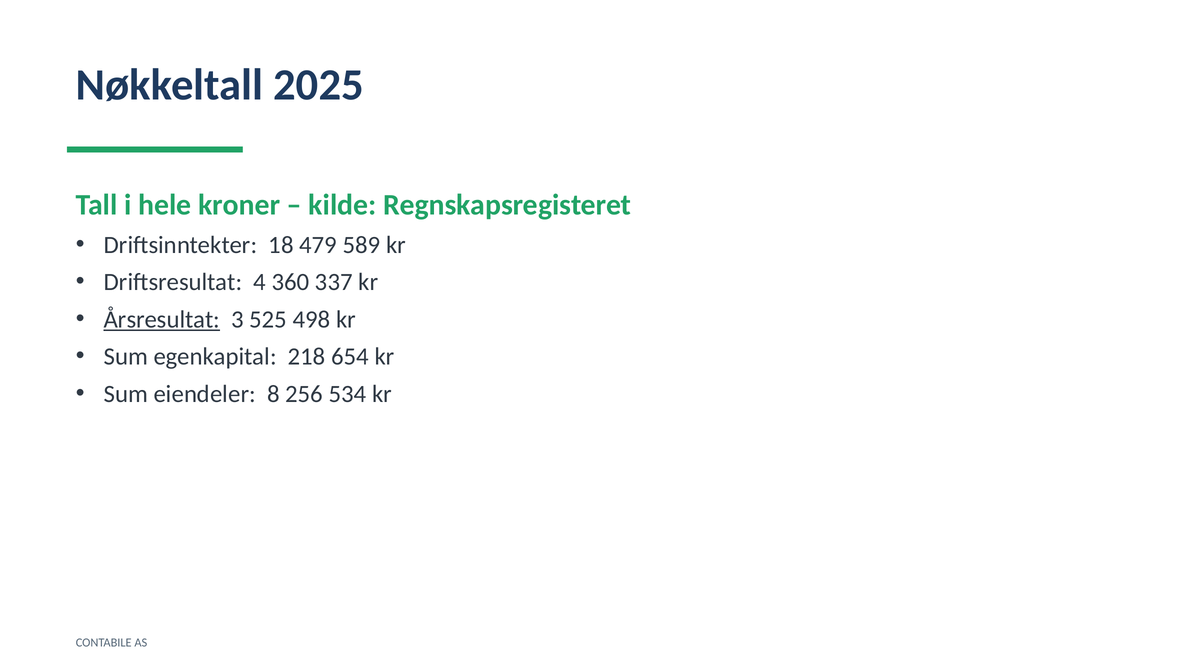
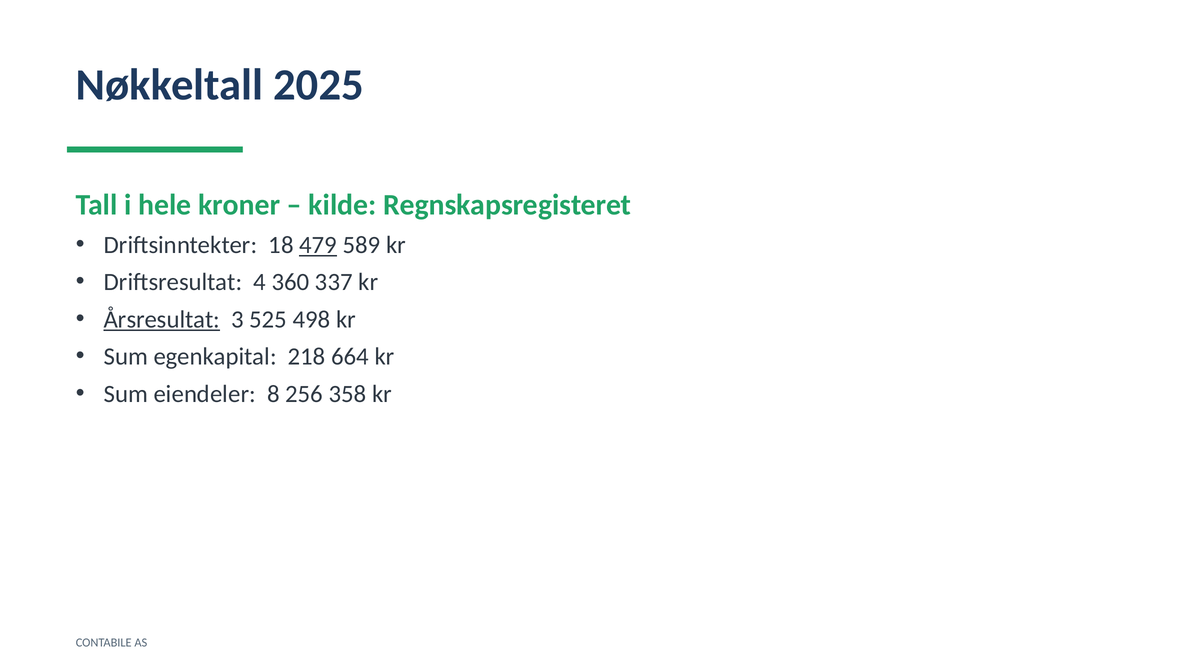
479 underline: none -> present
654: 654 -> 664
534: 534 -> 358
